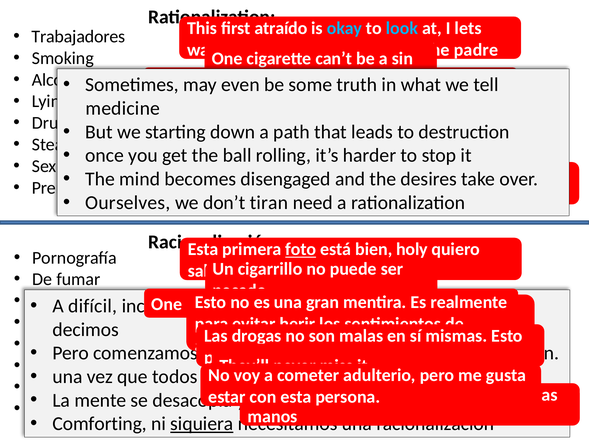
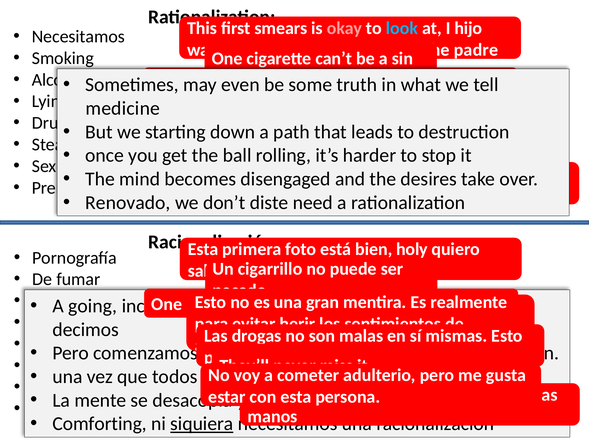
atraído: atraído -> smears
okay colour: light blue -> pink
lets: lets -> hijo
Trabajadores at (78, 37): Trabajadores -> Necesitamos
Ourselves: Ourselves -> Renovado
tiran: tiran -> diste
foto at (301, 249) underline: present -> none
difícil at (93, 306): difícil -> going
